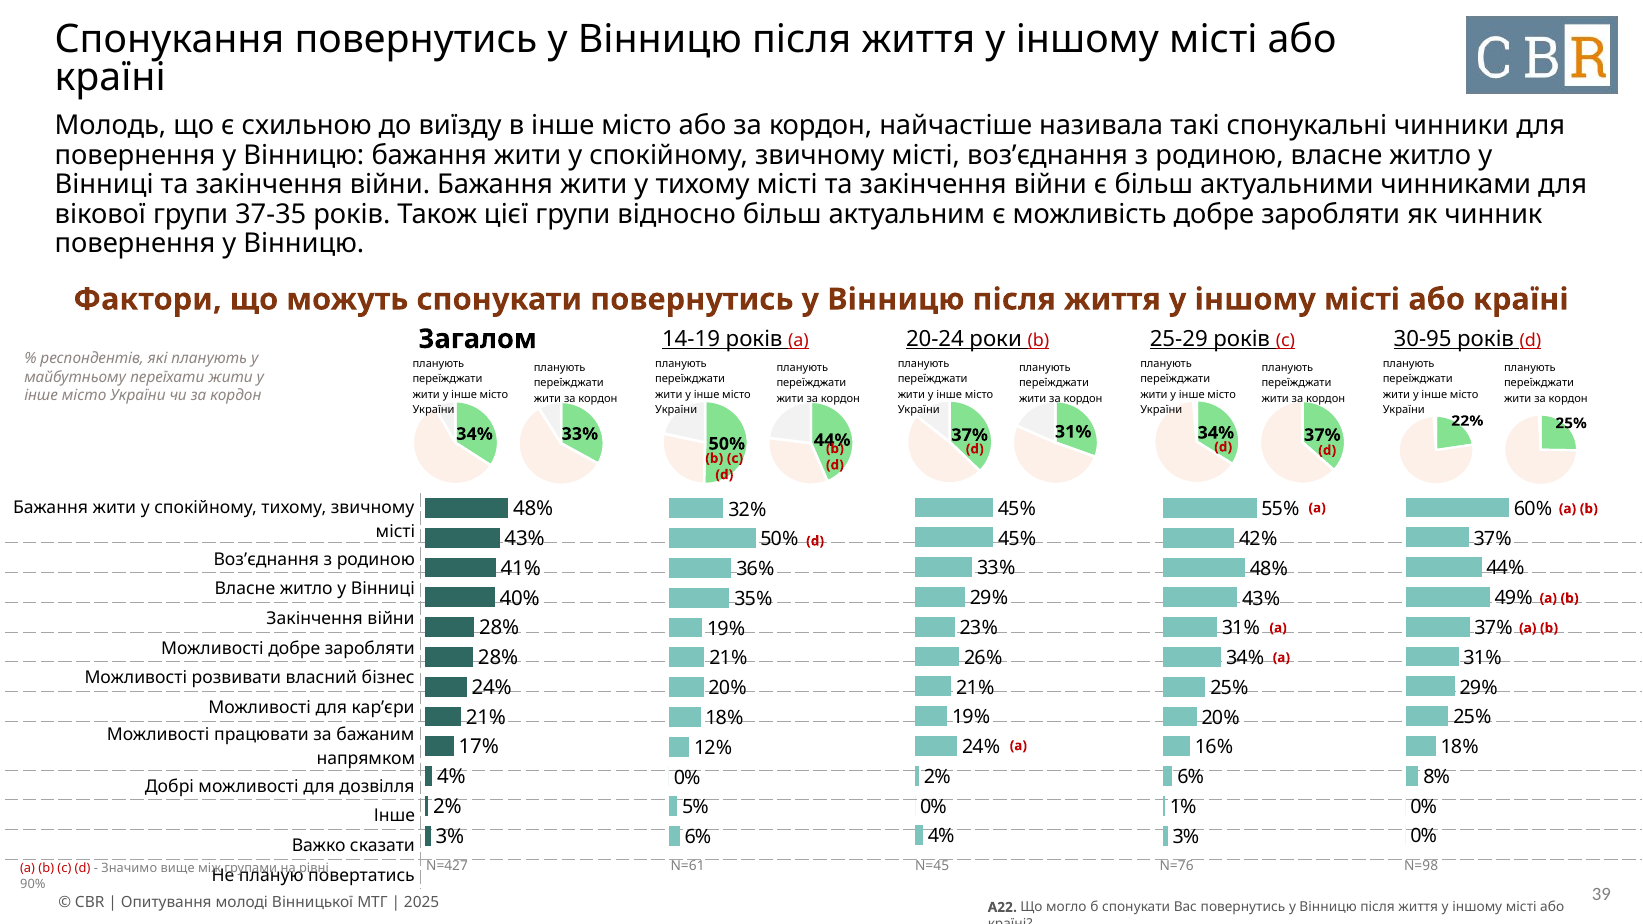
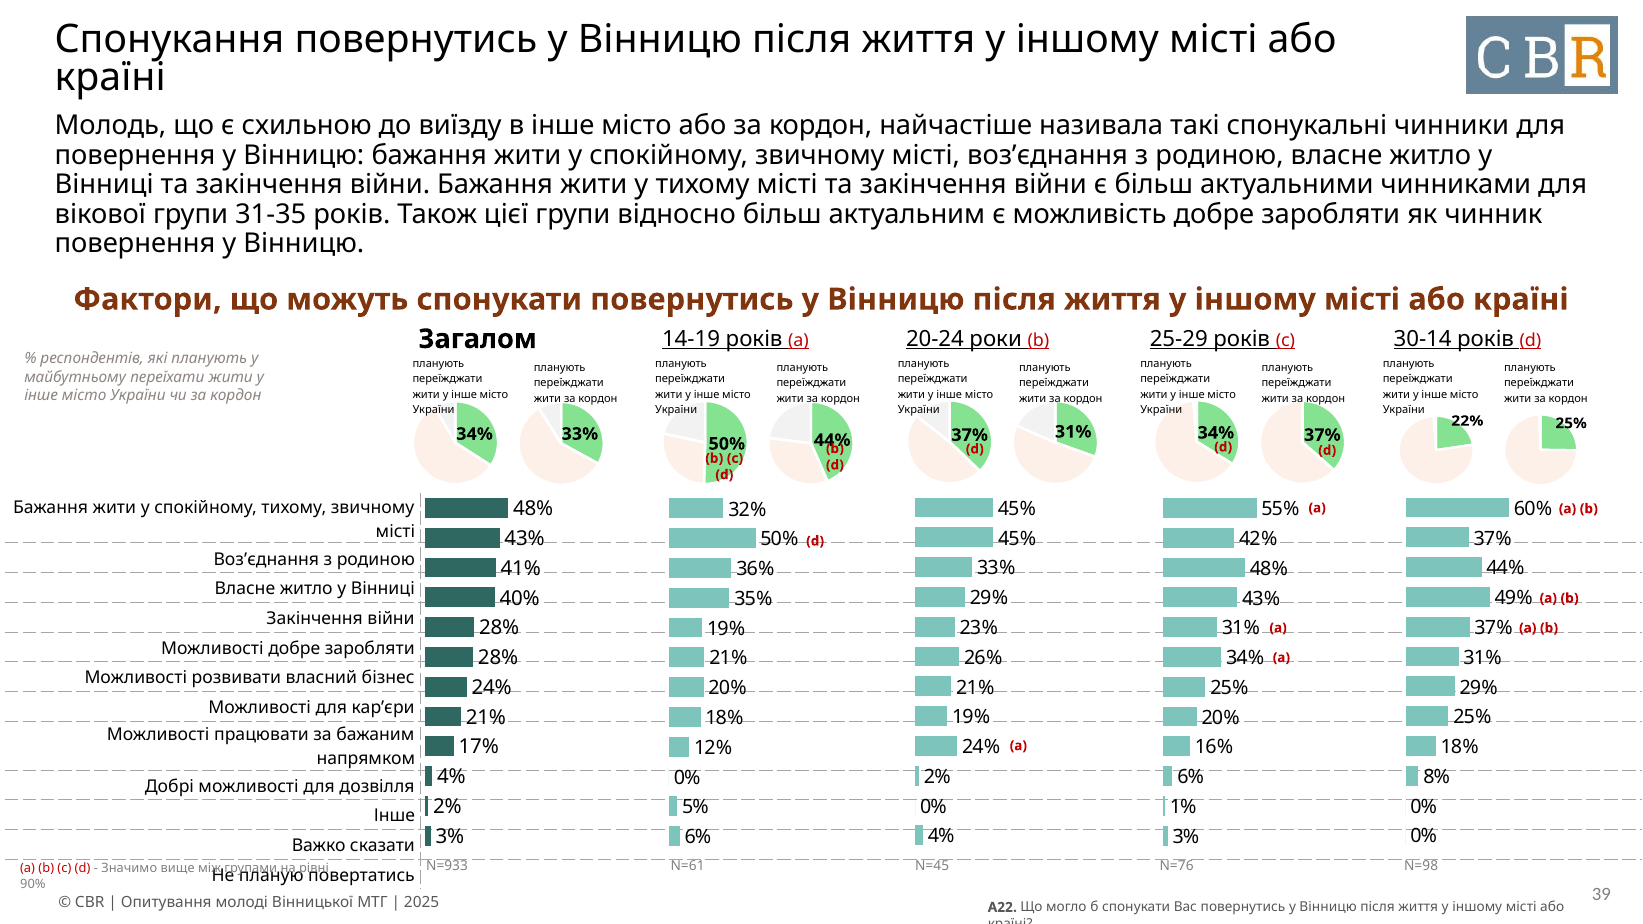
37-35: 37-35 -> 31-35
30-95: 30-95 -> 30-14
N=427: N=427 -> N=933
